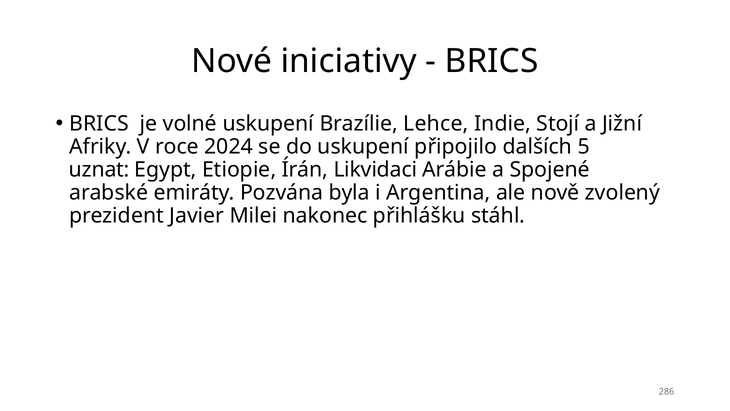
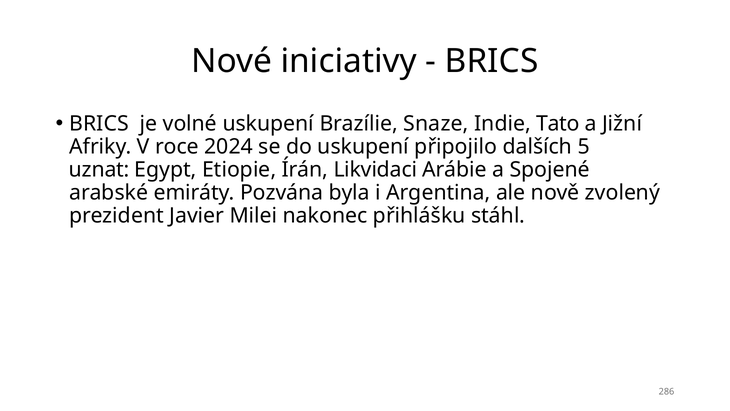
Lehce: Lehce -> Snaze
Stojí: Stojí -> Tato
